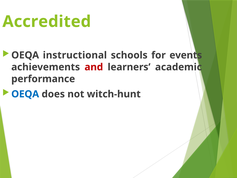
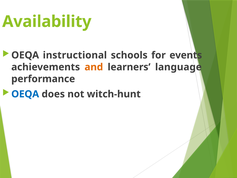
Accredited: Accredited -> Availability
and colour: red -> orange
academic: academic -> language
